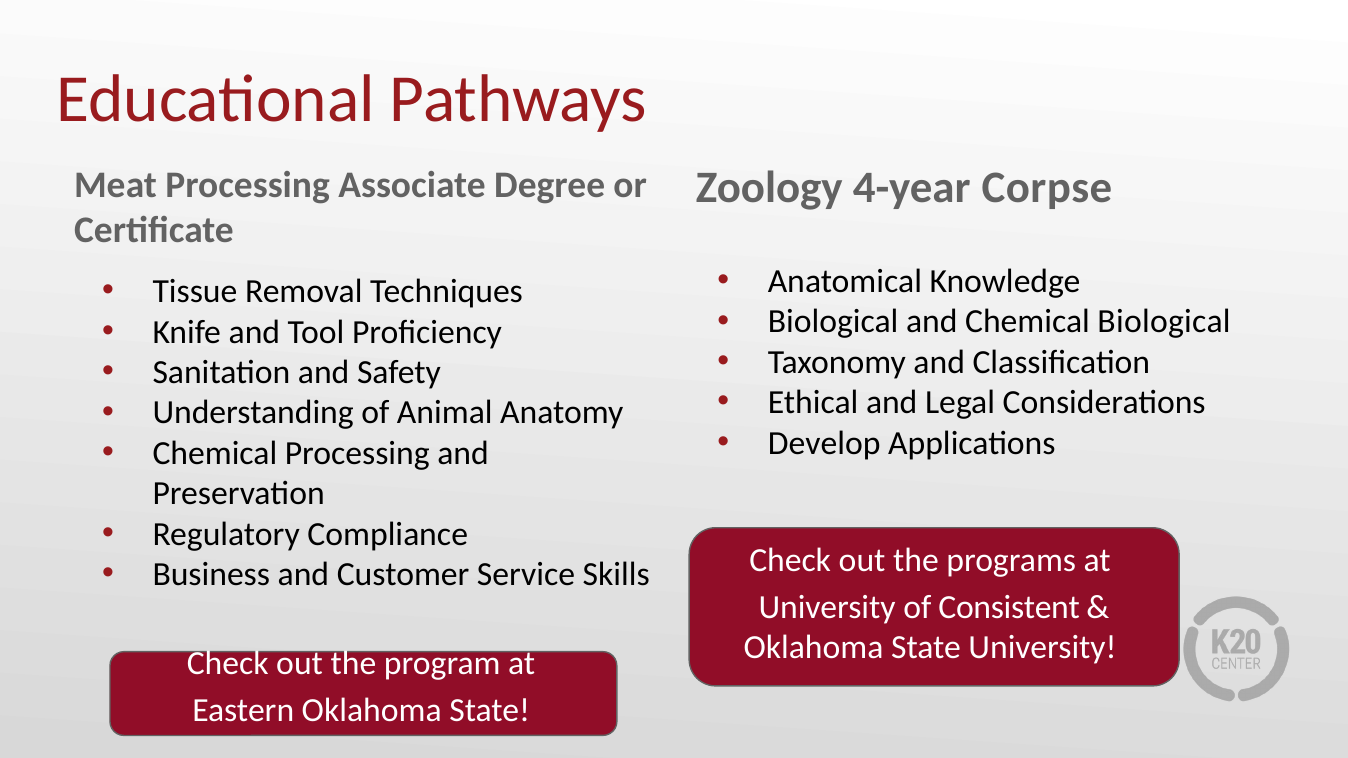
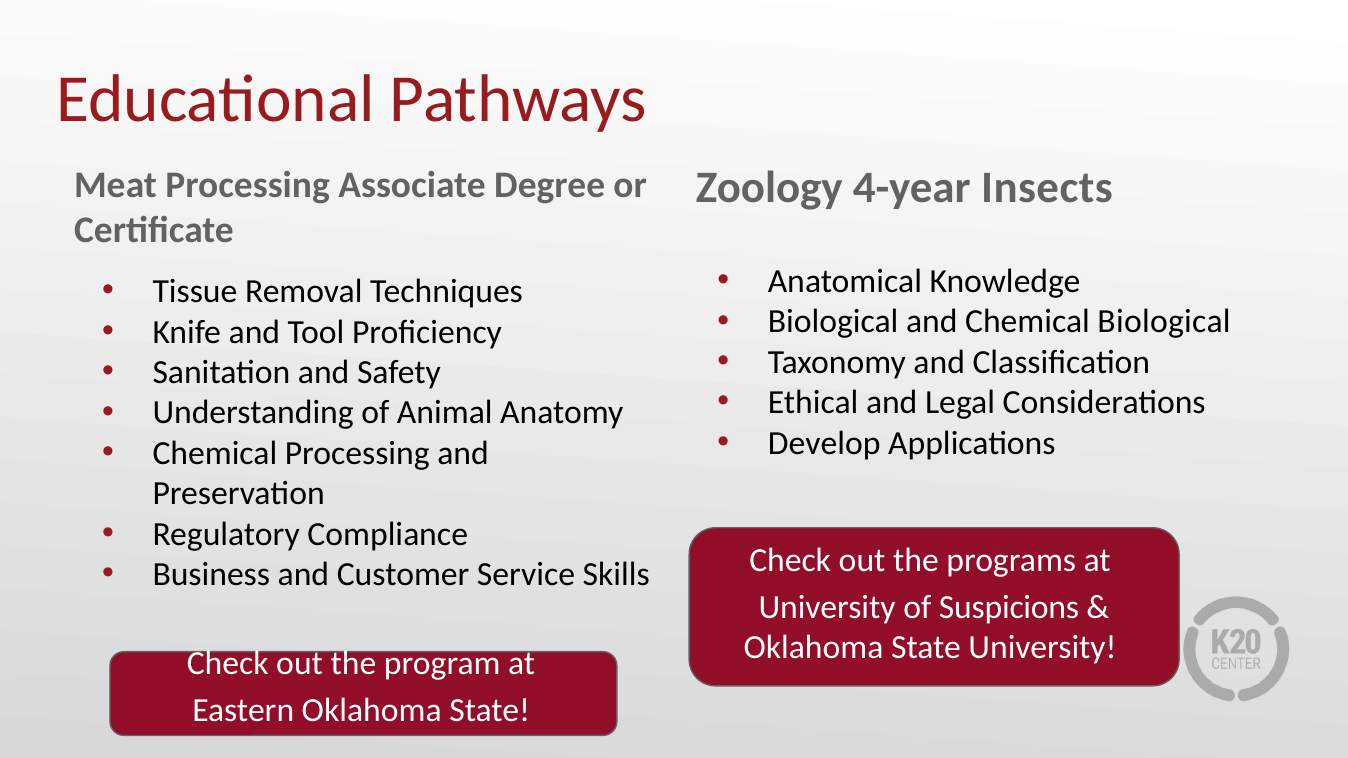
Corpse: Corpse -> Insects
Consistent: Consistent -> Suspicions
